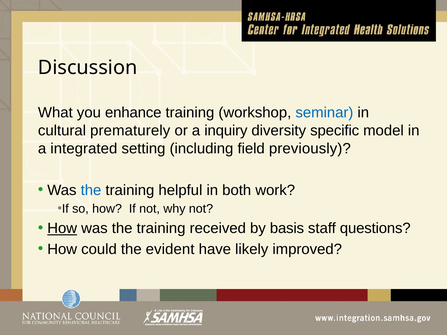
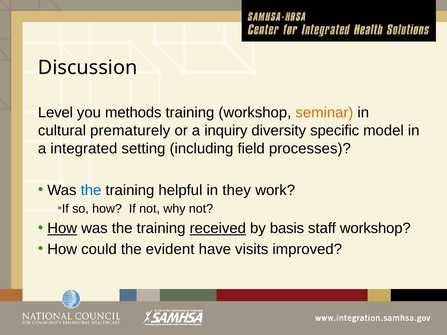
What: What -> Level
enhance: enhance -> methods
seminar colour: blue -> orange
previously: previously -> processes
both: both -> they
received underline: none -> present
staff questions: questions -> workshop
likely: likely -> visits
